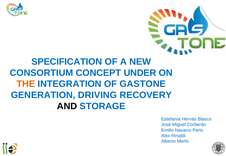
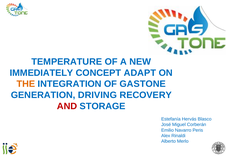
SPECIFICATION: SPECIFICATION -> TEMPERATURE
CONSORTIUM: CONSORTIUM -> IMMEDIATELY
UNDER: UNDER -> ADAPT
AND colour: black -> red
